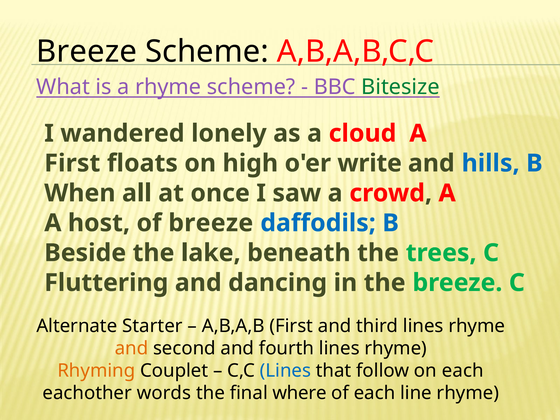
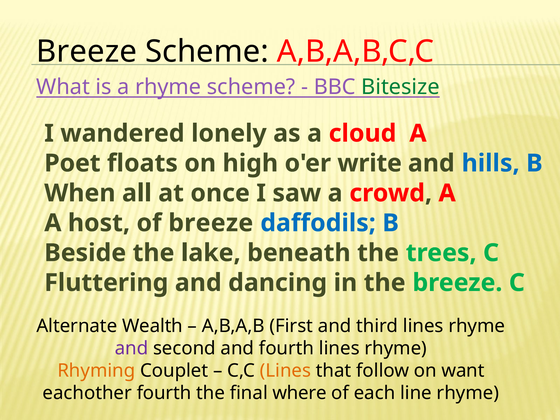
First at (72, 163): First -> Poet
Starter: Starter -> Wealth
and at (131, 348) colour: orange -> purple
Lines at (285, 371) colour: blue -> orange
on each: each -> want
eachother words: words -> fourth
